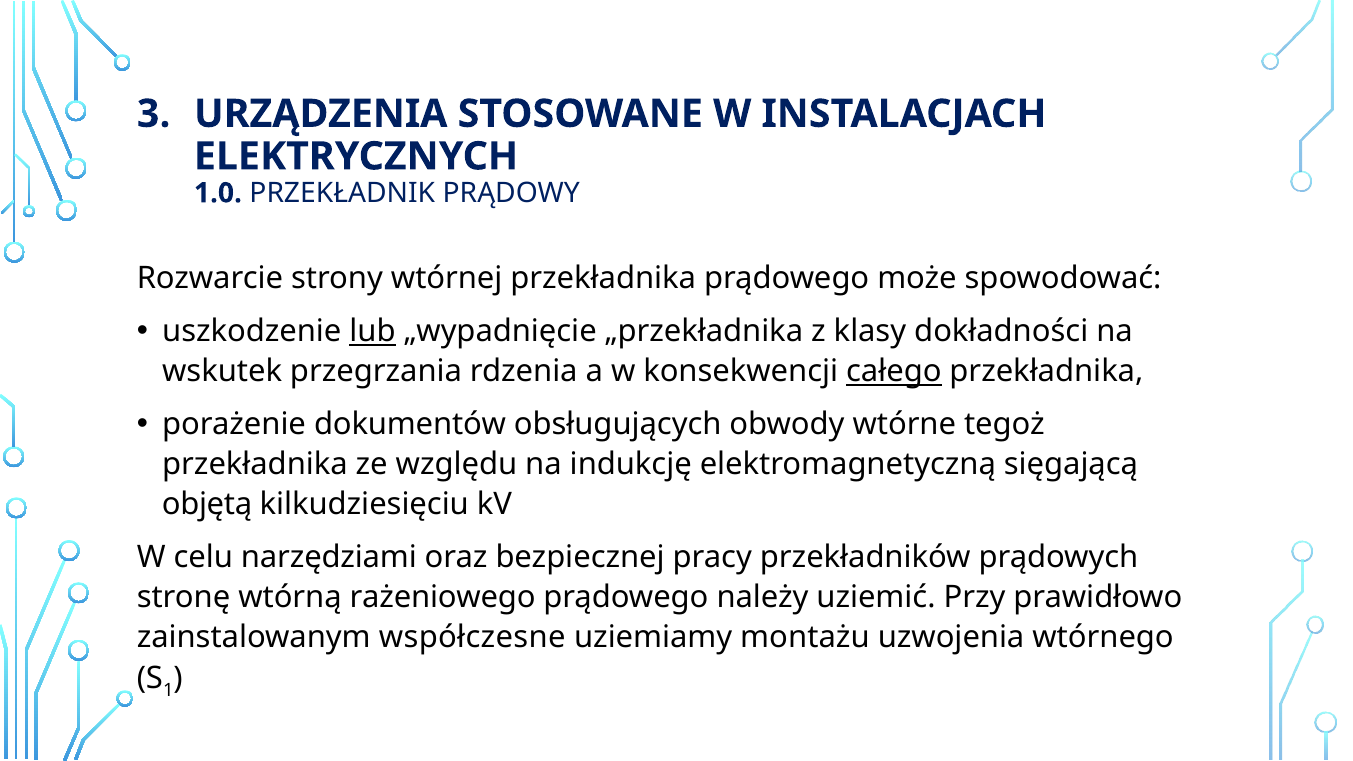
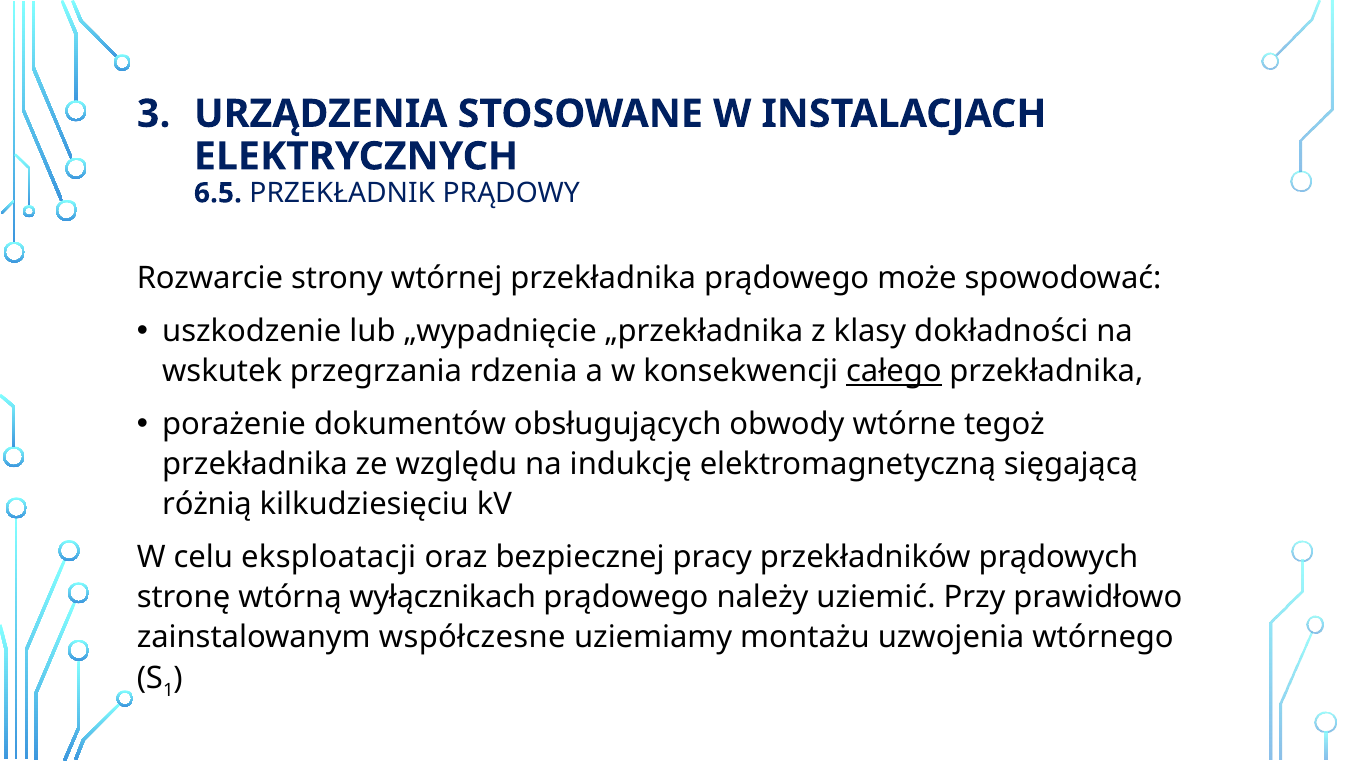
1.0: 1.0 -> 6.5
lub underline: present -> none
objętą: objętą -> różnią
narzędziami: narzędziami -> eksploatacji
rażeniowego: rażeniowego -> wyłącznikach
